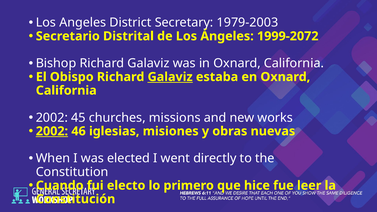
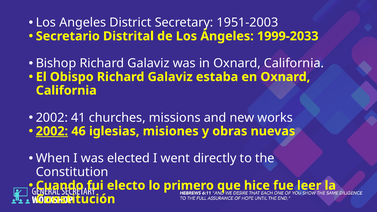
1979-2003: 1979-2003 -> 1951-2003
1999-2072: 1999-2072 -> 1999-2033
Galaviz at (170, 77) underline: present -> none
45: 45 -> 41
